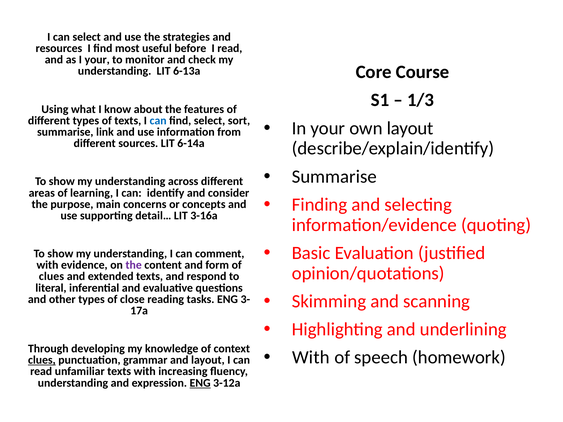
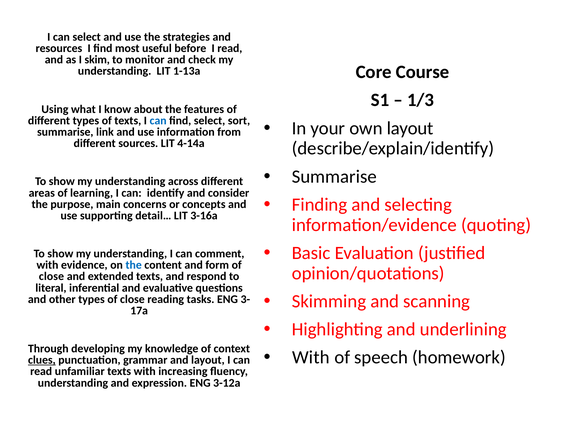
I your: your -> skim
6-13a: 6-13a -> 1-13a
6-14a: 6-14a -> 4-14a
the at (134, 265) colour: purple -> blue
clues at (51, 277): clues -> close
ENG at (200, 383) underline: present -> none
